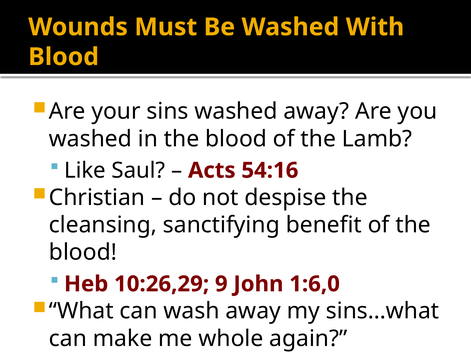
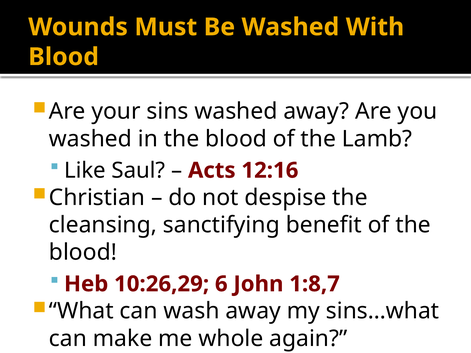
54:16: 54:16 -> 12:16
9: 9 -> 6
1:6,0: 1:6,0 -> 1:8,7
